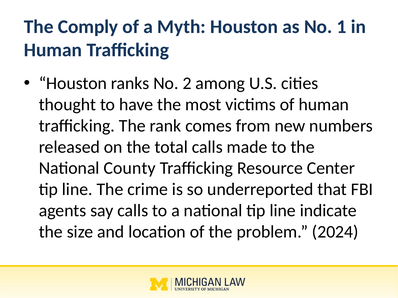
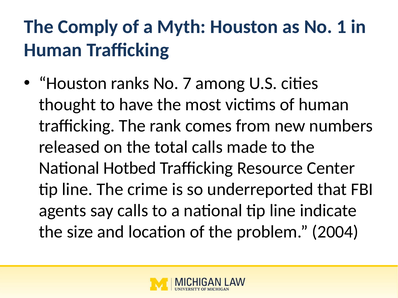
2: 2 -> 7
County: County -> Hotbed
2024: 2024 -> 2004
